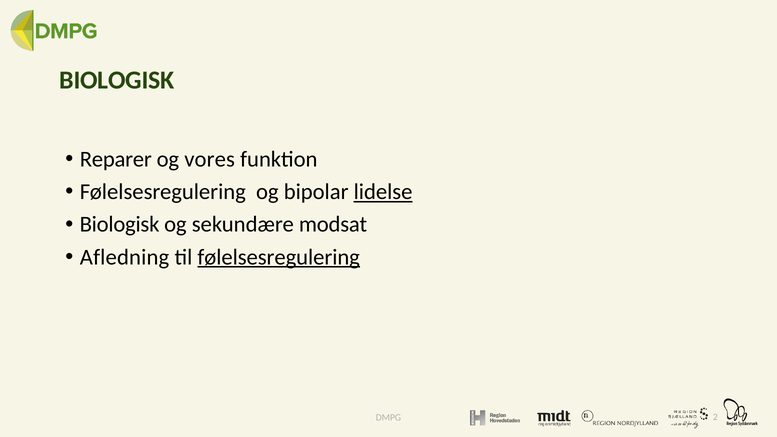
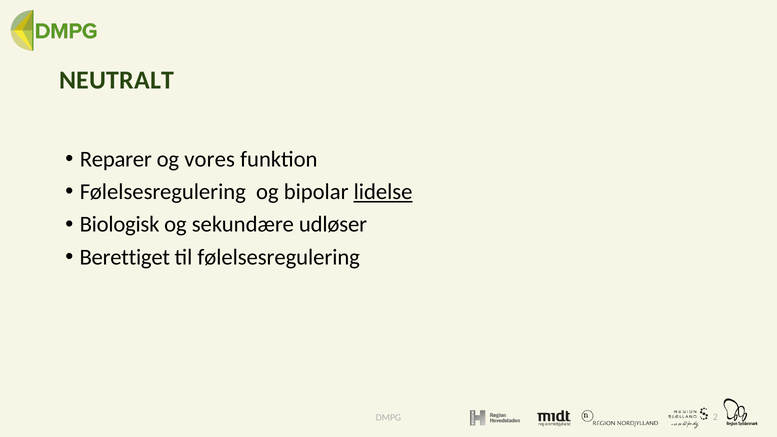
BIOLOGISK at (117, 80): BIOLOGISK -> NEUTRALT
modsat: modsat -> udløser
Afledning: Afledning -> Berettiget
følelsesregulering at (279, 257) underline: present -> none
